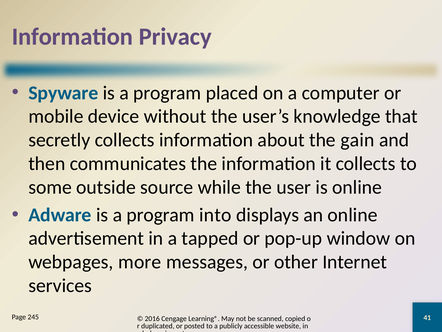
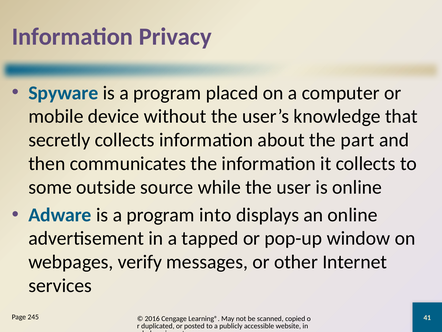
the gain: gain -> part
more: more -> verify
